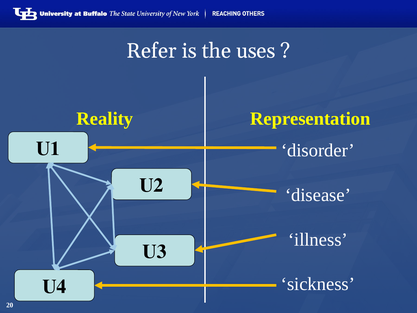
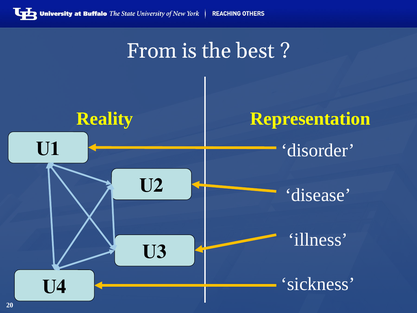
Refer: Refer -> From
uses: uses -> best
